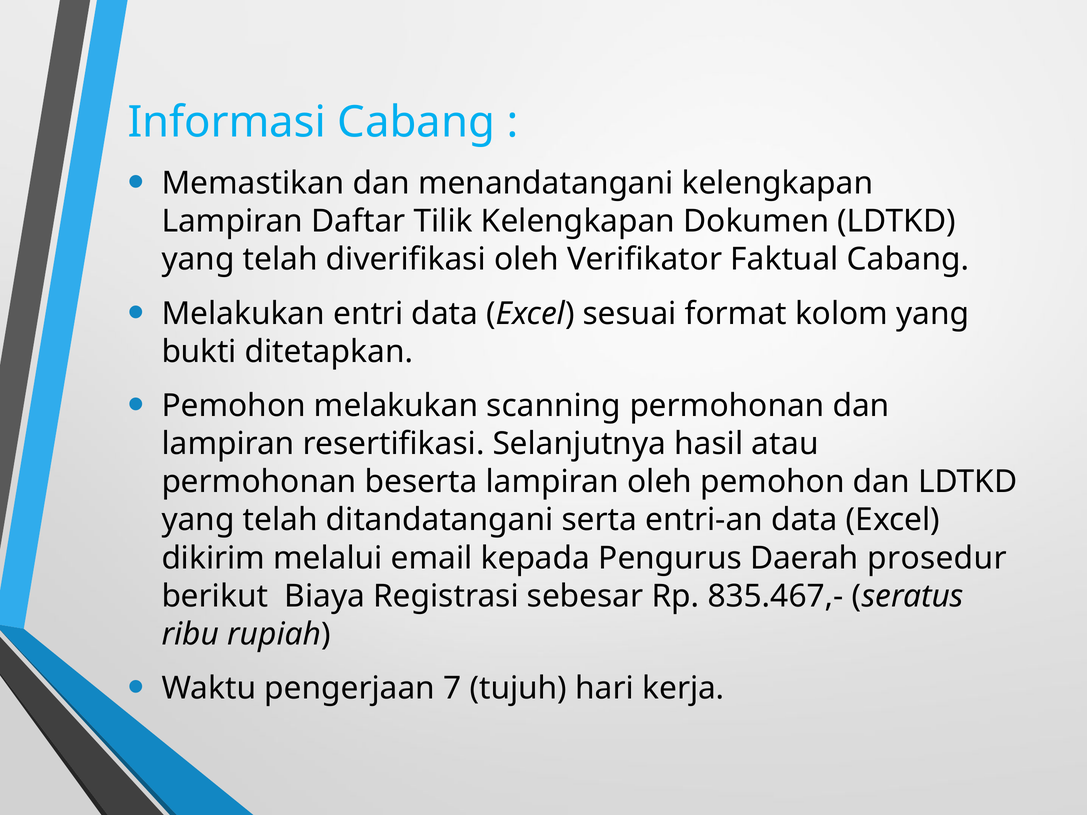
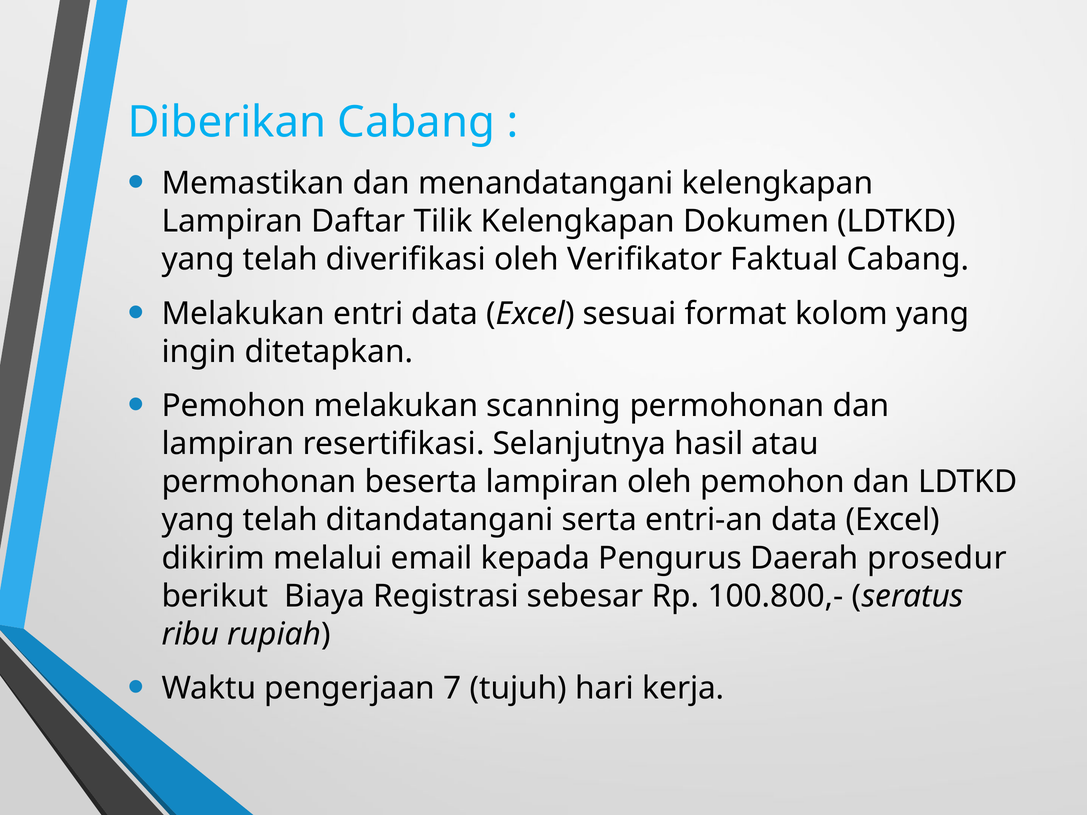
Informasi: Informasi -> Diberikan
bukti: bukti -> ingin
835.467,-: 835.467,- -> 100.800,-
